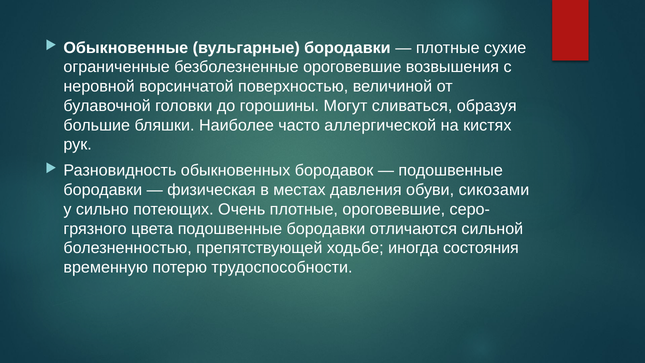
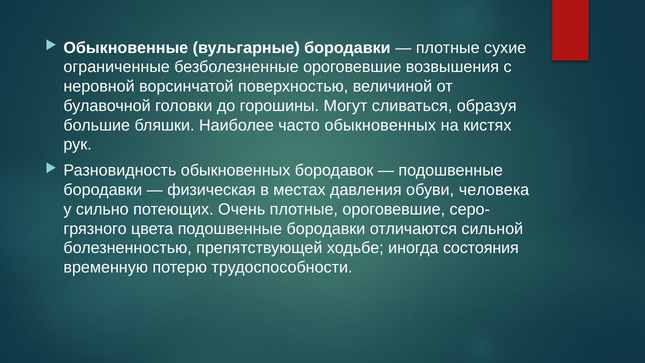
часто аллергической: аллергической -> обыкновенных
сикозами: сикозами -> человека
